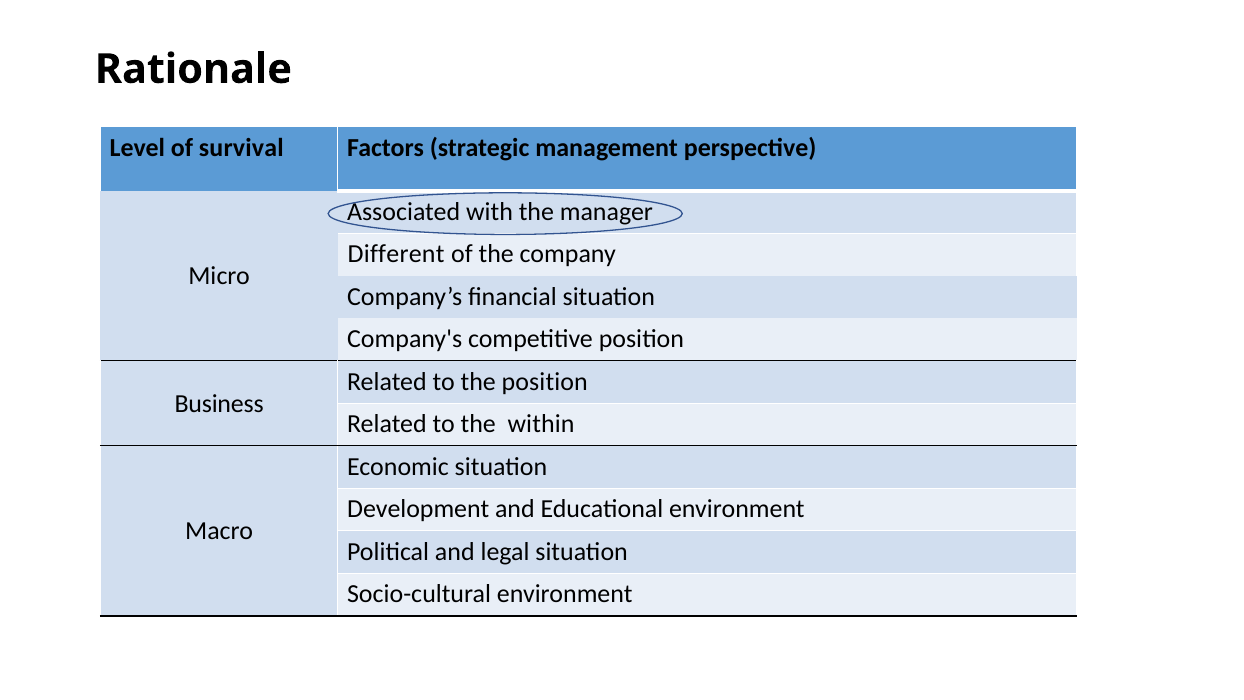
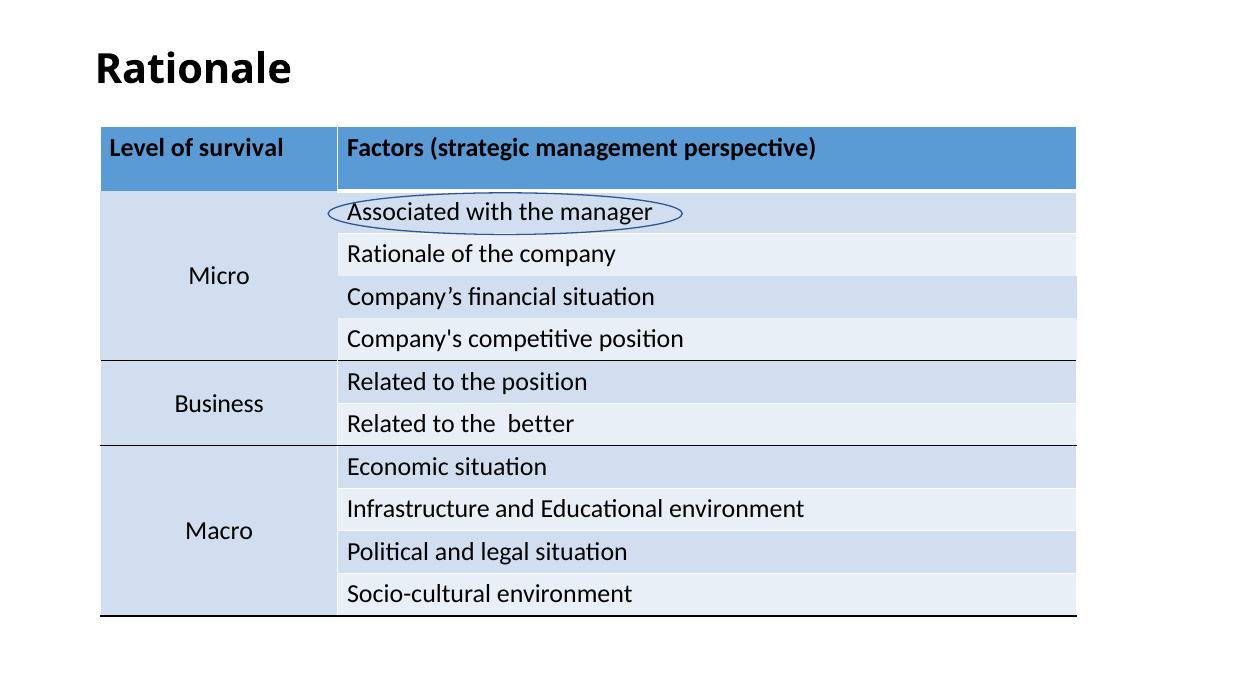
Different at (396, 254): Different -> Rationale
within: within -> better
Development: Development -> Infrastructure
